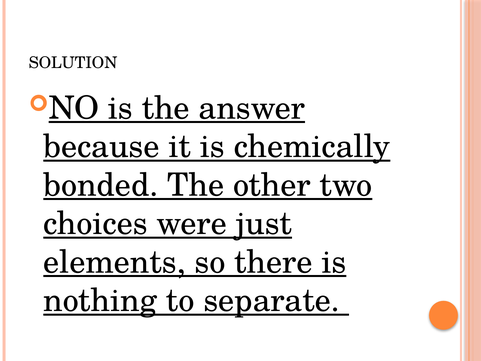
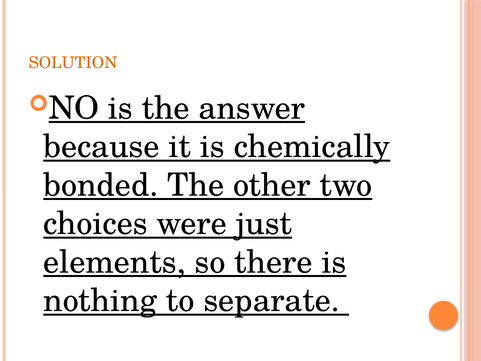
SOLUTION colour: black -> orange
